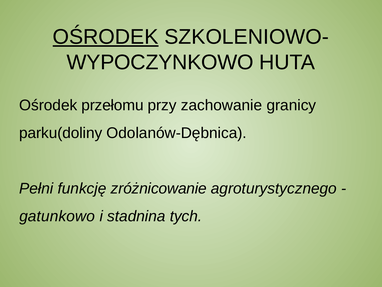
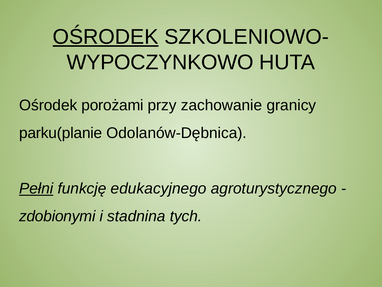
przełomu: przełomu -> porożami
parku(doliny: parku(doliny -> parku(planie
Pełni underline: none -> present
zróżnicowanie: zróżnicowanie -> edukacyjnego
gatunkowo: gatunkowo -> zdobionymi
